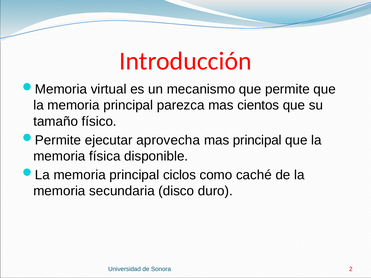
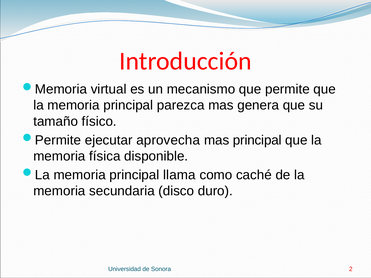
cientos: cientos -> genera
ciclos: ciclos -> llama
